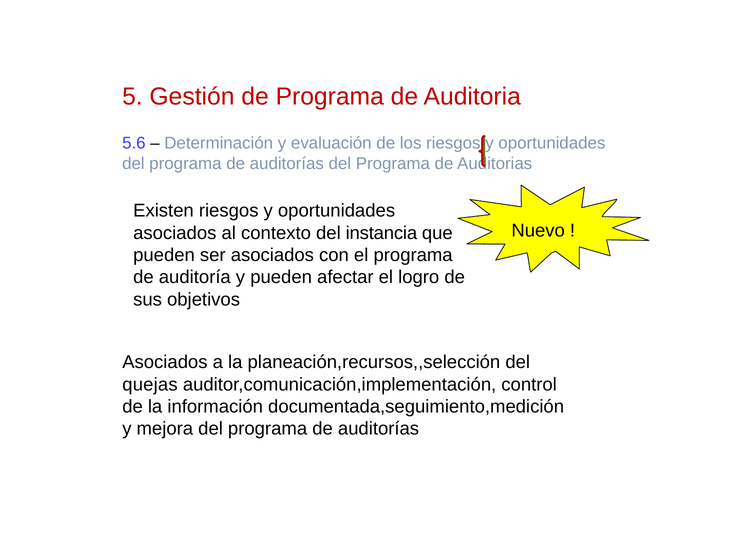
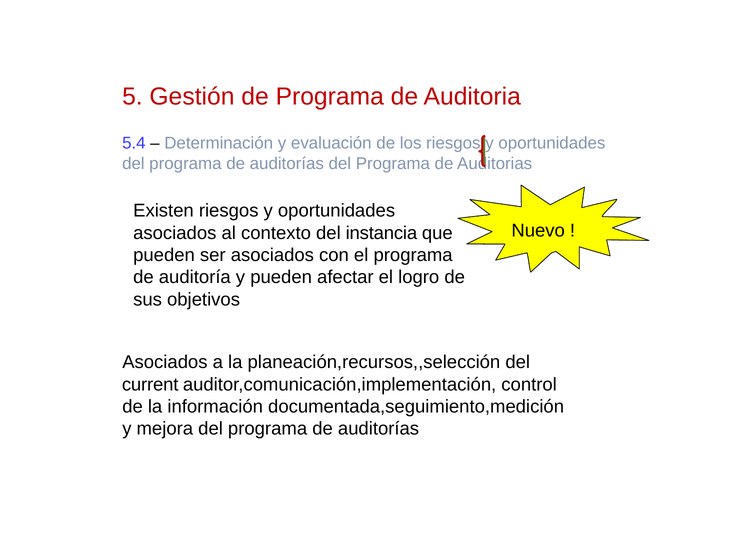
5.6: 5.6 -> 5.4
quejas: quejas -> current
